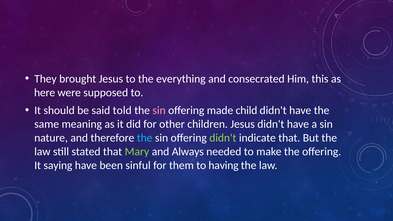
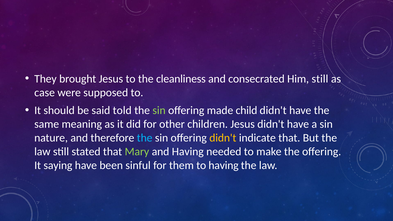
everything: everything -> cleanliness
Him this: this -> still
here: here -> case
sin at (159, 110) colour: pink -> light green
didn't at (223, 138) colour: light green -> yellow
and Always: Always -> Having
